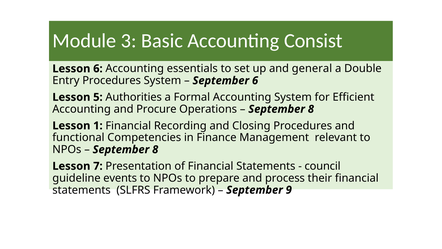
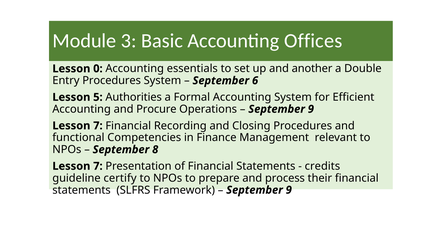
Consist: Consist -> Offices
Lesson 6: 6 -> 0
general: general -> another
8 at (311, 109): 8 -> 9
1 at (98, 125): 1 -> 7
council: council -> credits
events: events -> certify
